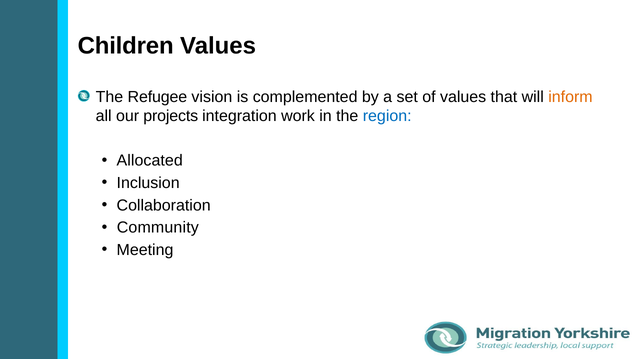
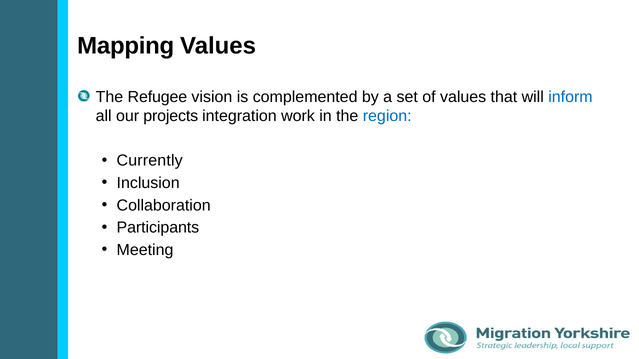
Children: Children -> Mapping
inform colour: orange -> blue
Allocated: Allocated -> Currently
Community: Community -> Participants
